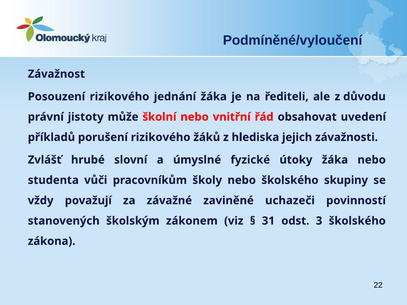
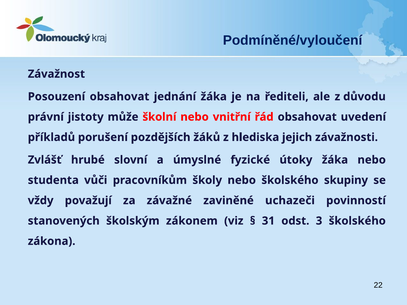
Posouzení rizikového: rizikového -> obsahovat
porušení rizikového: rizikového -> pozdějších
